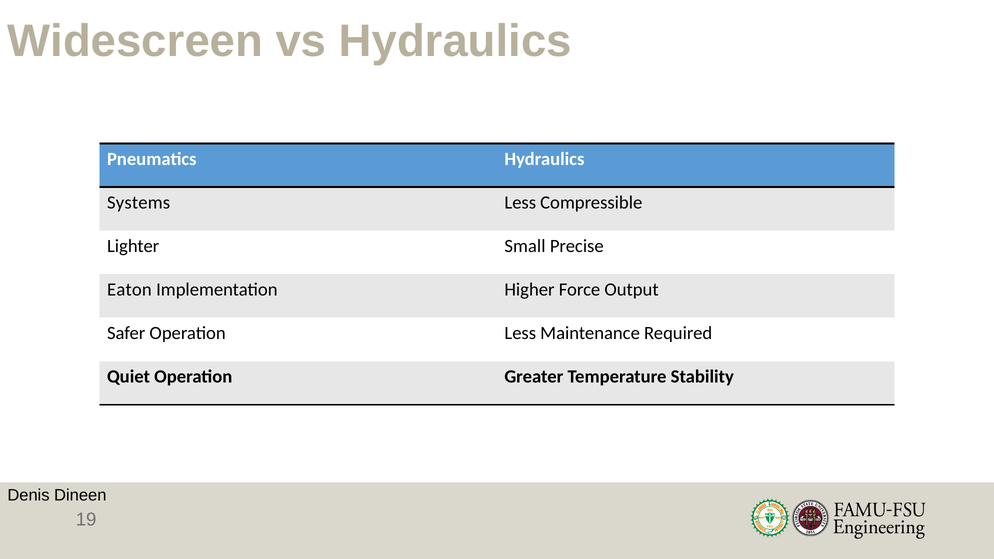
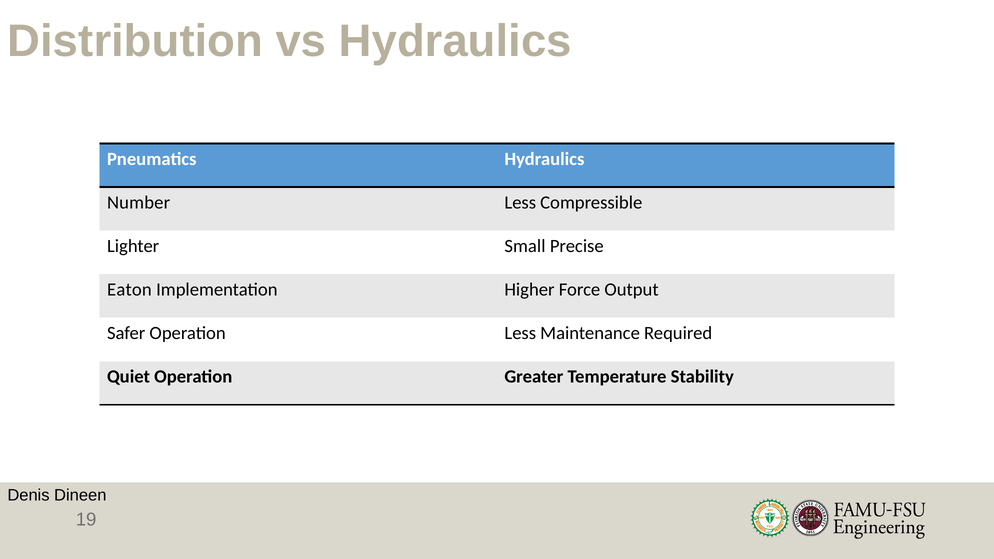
Widescreen: Widescreen -> Distribution
Systems: Systems -> Number
